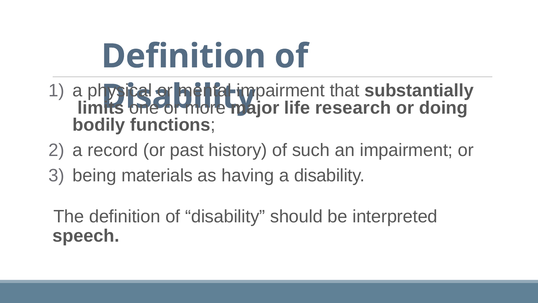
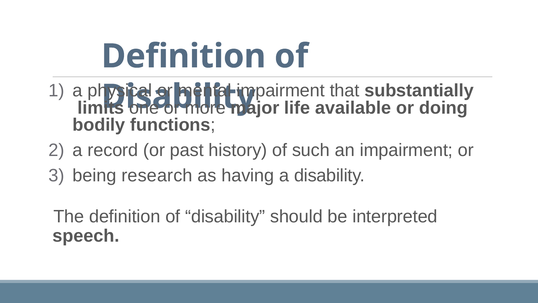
research: research -> available
materials: materials -> research
